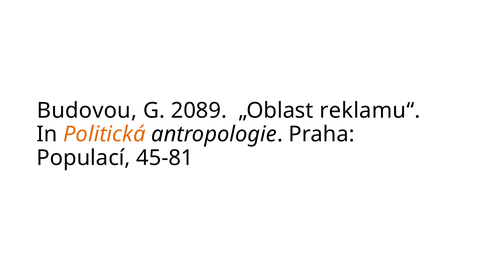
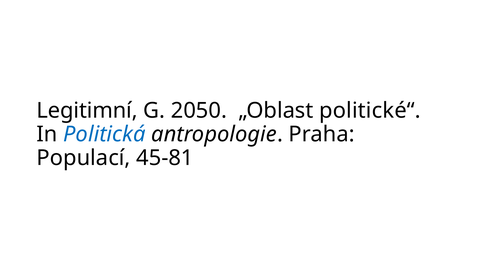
Budovou: Budovou -> Legitimní
2089: 2089 -> 2050
reklamu“: reklamu“ -> politické“
Politická colour: orange -> blue
